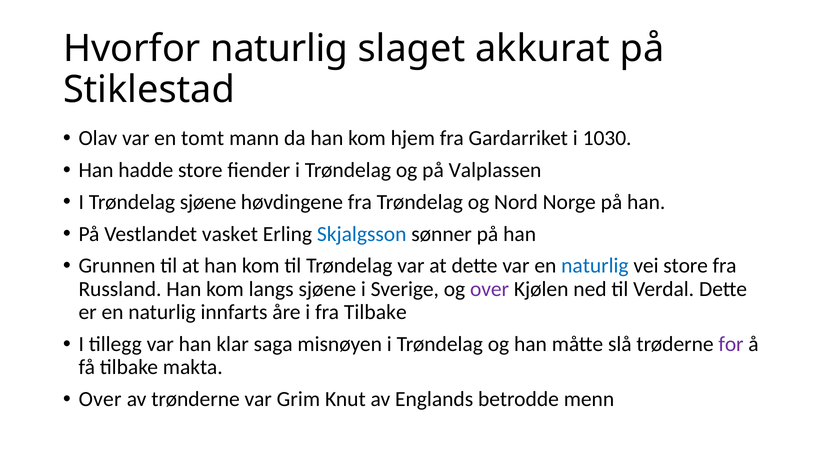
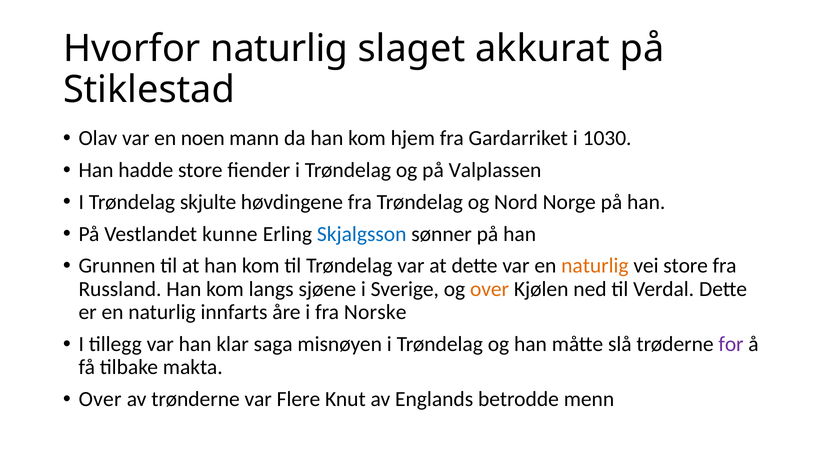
tomt: tomt -> noen
Trøndelag sjøene: sjøene -> skjulte
vasket: vasket -> kunne
naturlig at (595, 266) colour: blue -> orange
over at (490, 289) colour: purple -> orange
fra Tilbake: Tilbake -> Norske
Grim: Grim -> Flere
